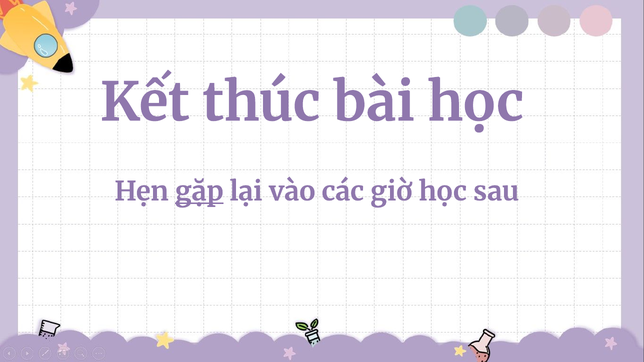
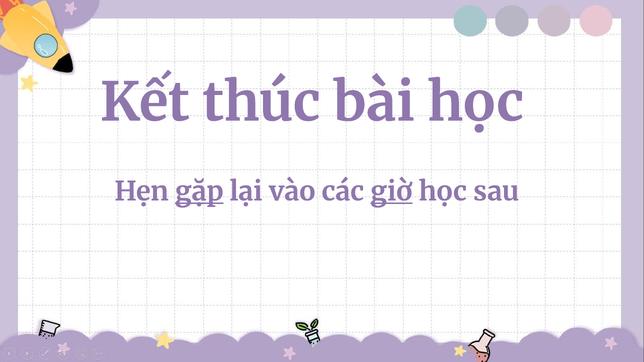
giờ underline: none -> present
